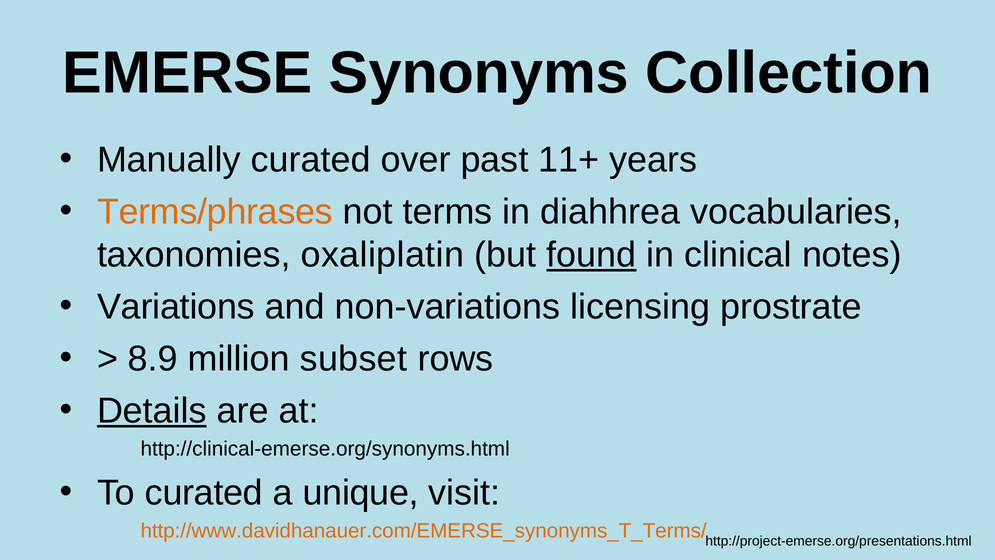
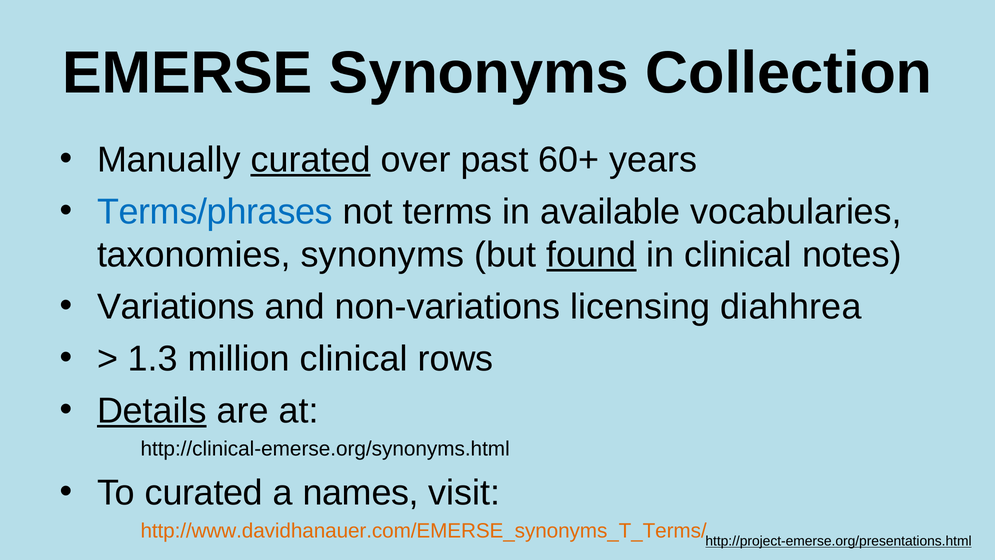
curated at (311, 160) underline: none -> present
11+: 11+ -> 60+
Terms/phrases colour: orange -> blue
diahhrea: diahhrea -> available
taxonomies oxaliplatin: oxaliplatin -> synonyms
prostrate: prostrate -> diahhrea
8.9: 8.9 -> 1.3
million subset: subset -> clinical
unique: unique -> names
http://project-emerse.org/presentations.html underline: none -> present
